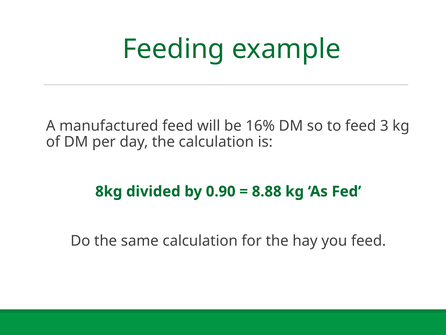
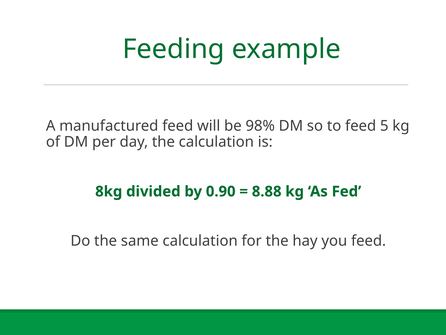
16%: 16% -> 98%
3: 3 -> 5
